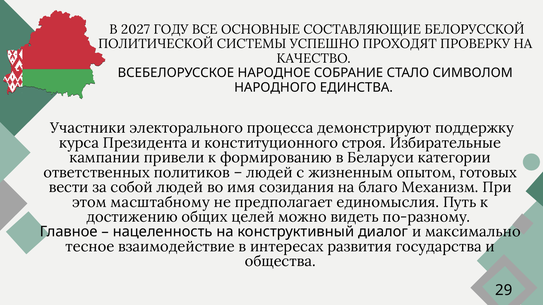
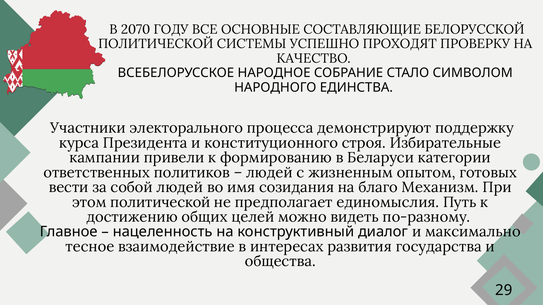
2027: 2027 -> 2070
этом масштабному: масштабному -> политической
